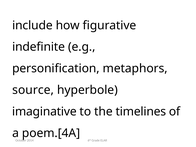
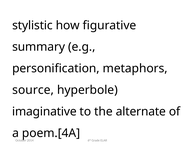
include: include -> stylistic
indefinite: indefinite -> summary
timelines: timelines -> alternate
